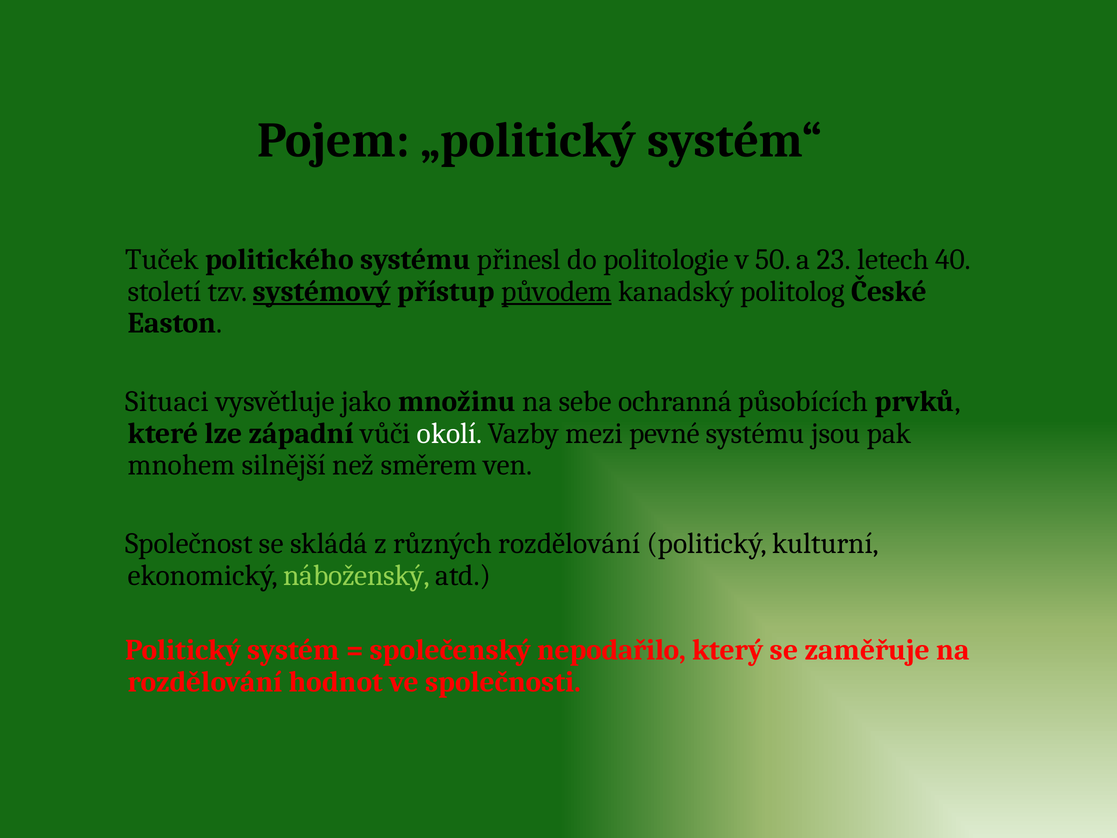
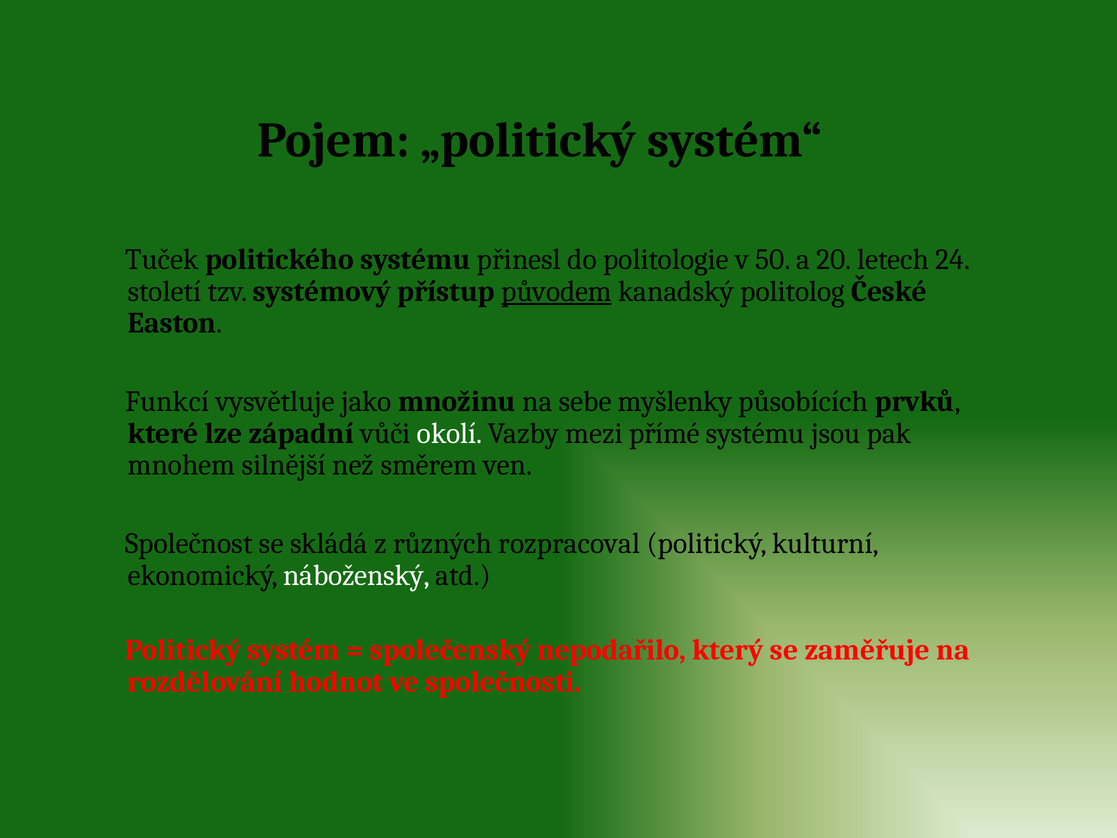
23: 23 -> 20
40: 40 -> 24
systémový underline: present -> none
Situaci: Situaci -> Funkcí
ochranná: ochranná -> myšlenky
pevné: pevné -> přímé
různých rozdělování: rozdělování -> rozpracoval
náboženský colour: light green -> white
